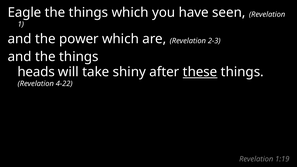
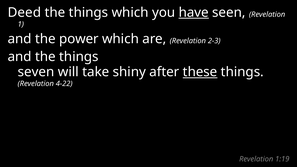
Eagle: Eagle -> Deed
have underline: none -> present
heads: heads -> seven
